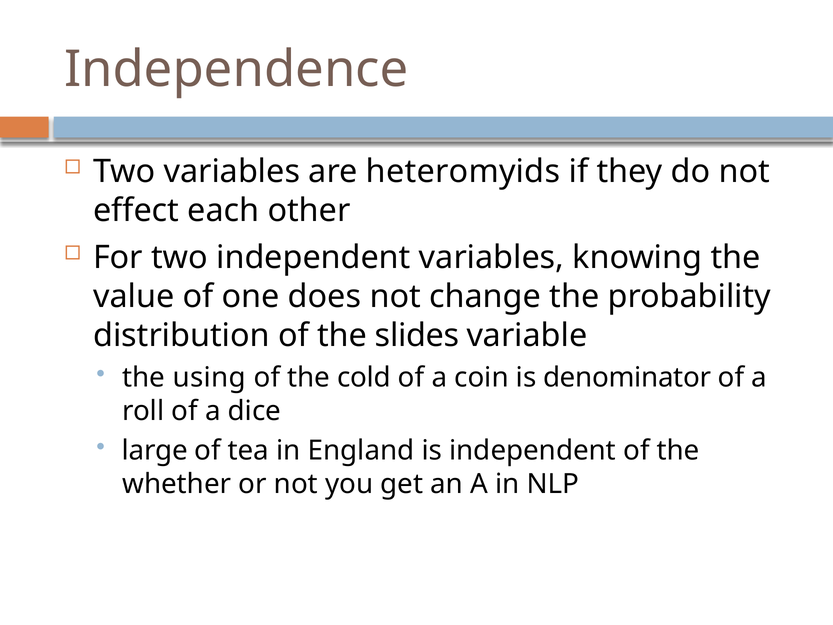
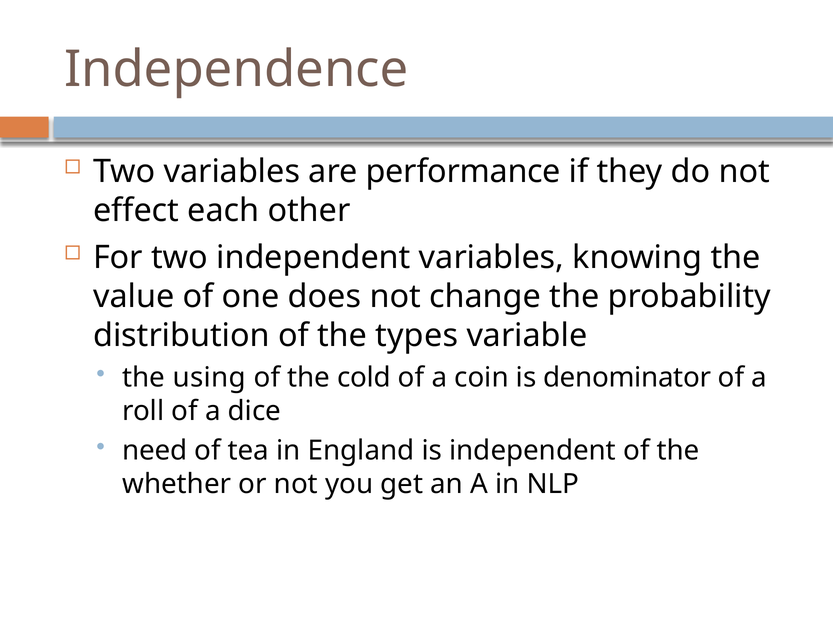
heteromyids: heteromyids -> performance
slides: slides -> types
large: large -> need
